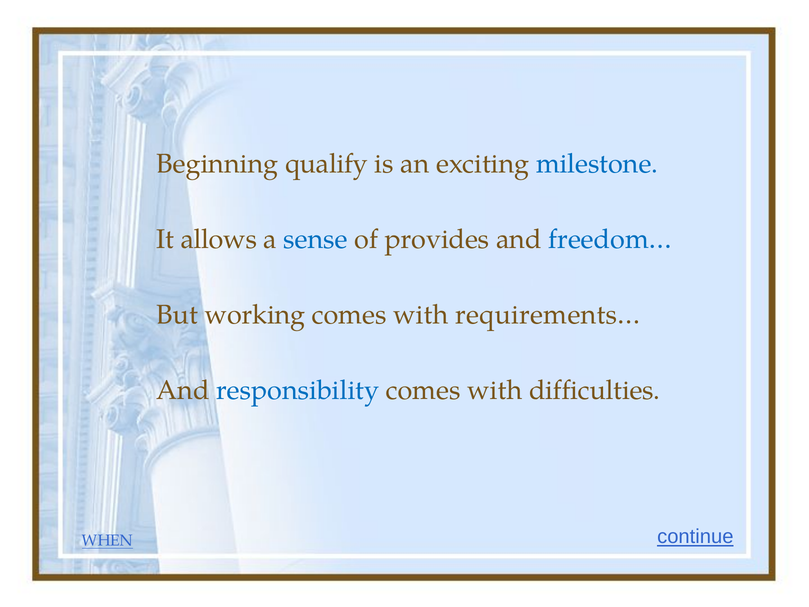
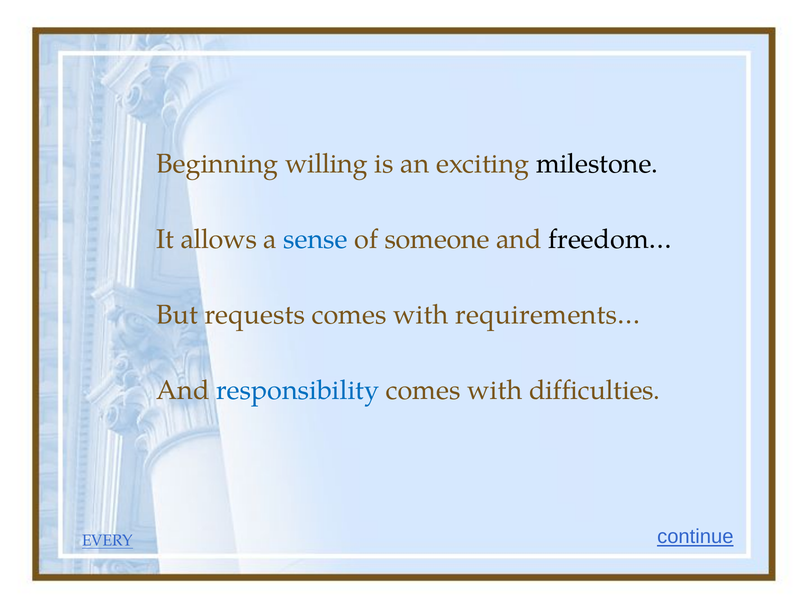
qualify: qualify -> willing
milestone colour: blue -> black
provides: provides -> someone
freedom… colour: blue -> black
working: working -> requests
WHEN: WHEN -> EVERY
